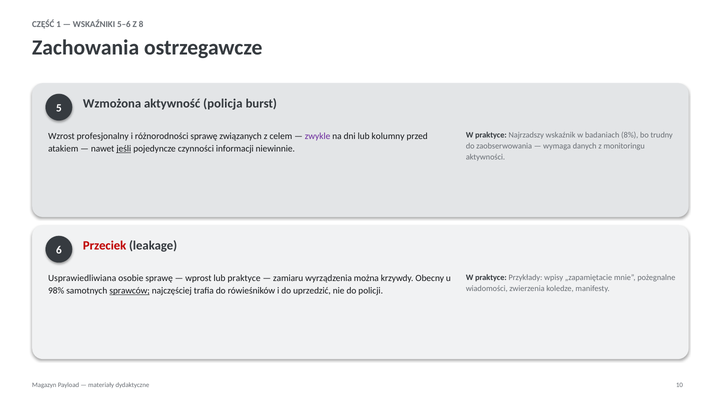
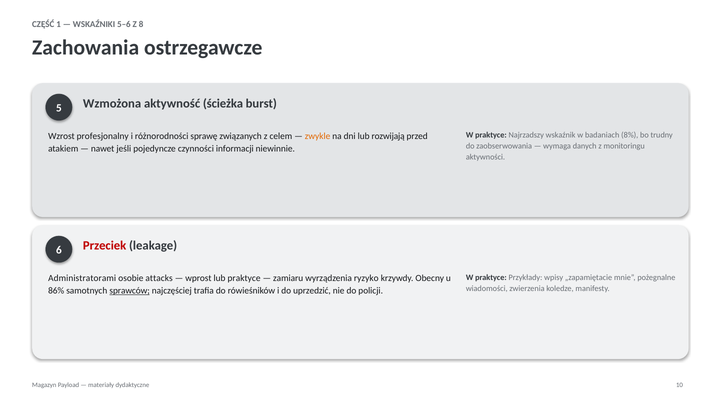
policja: policja -> ścieżka
zwykle colour: purple -> orange
kolumny: kolumny -> rozwijają
jeśli underline: present -> none
Usprawiedliwiana: Usprawiedliwiana -> Administratorami
osobie sprawę: sprawę -> attacks
można: można -> ryzyko
98%: 98% -> 86%
